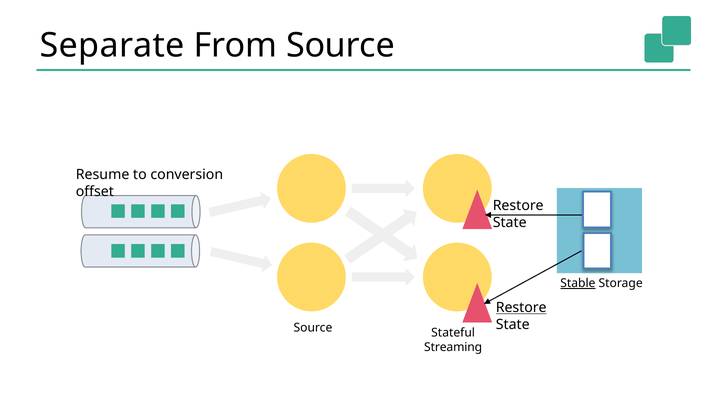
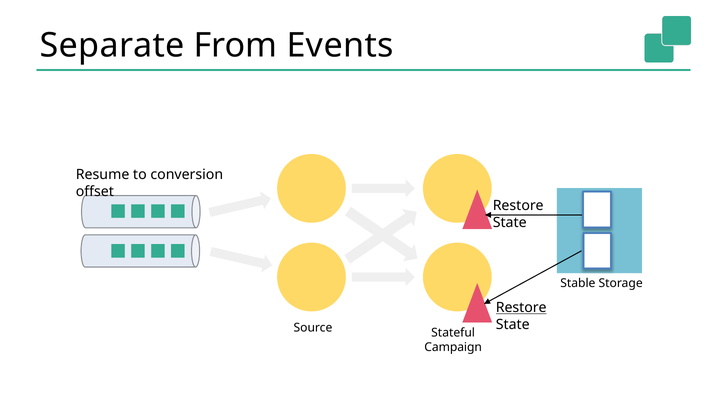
From Source: Source -> Events
Stable underline: present -> none
Streaming: Streaming -> Campaign
